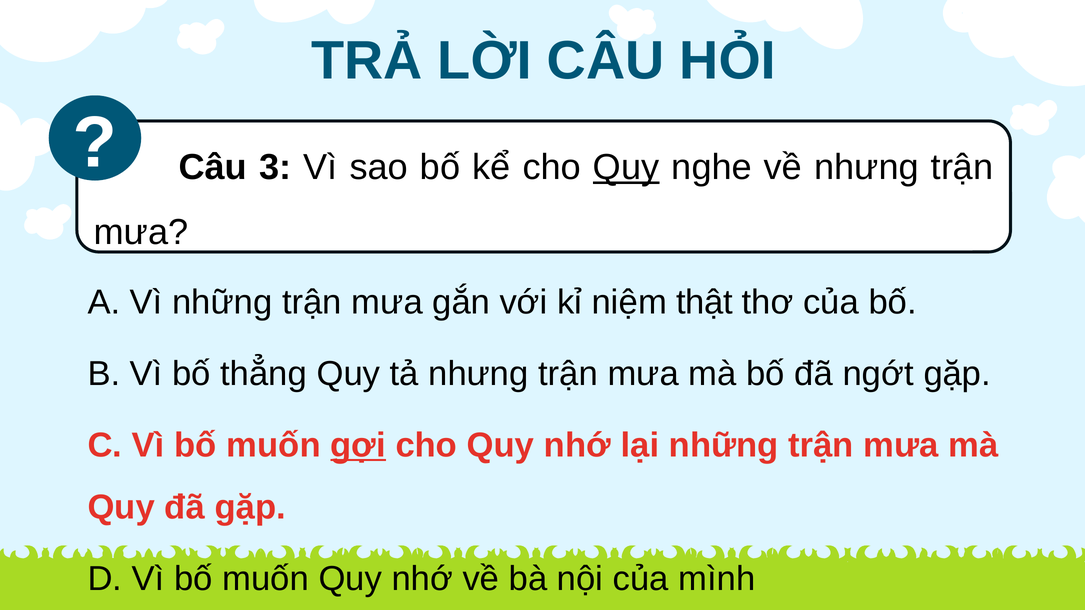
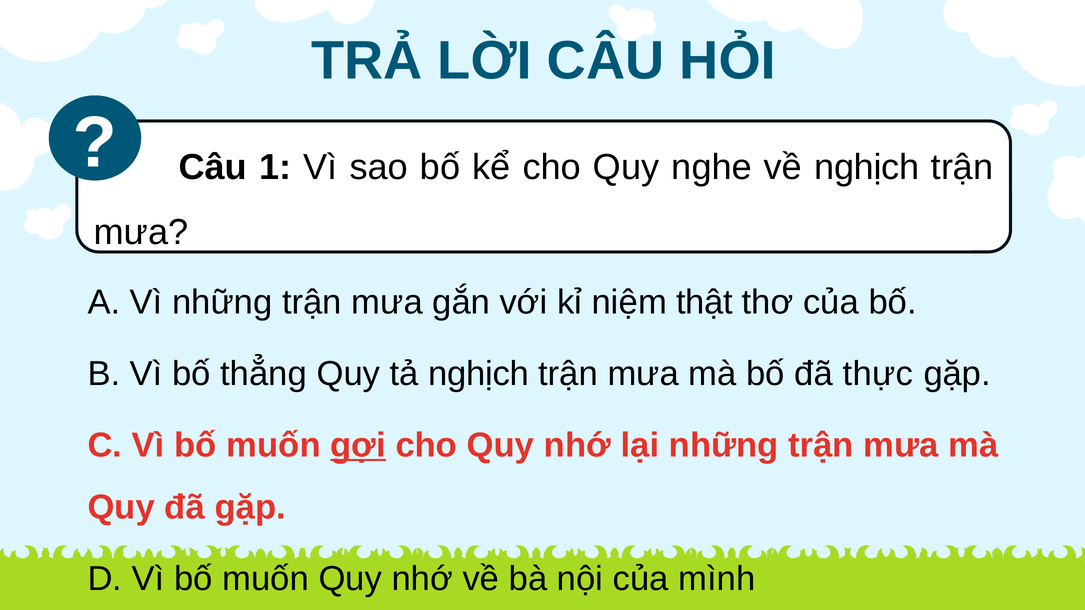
3: 3 -> 1
Quy at (626, 167) underline: present -> none
về nhưng: nhưng -> nghịch
tả nhưng: nhưng -> nghịch
ngớt: ngớt -> thực
